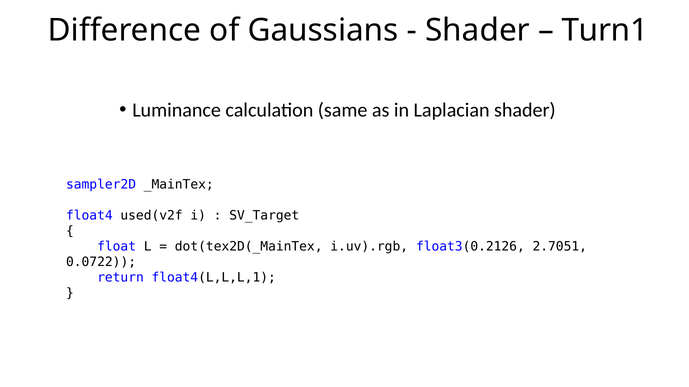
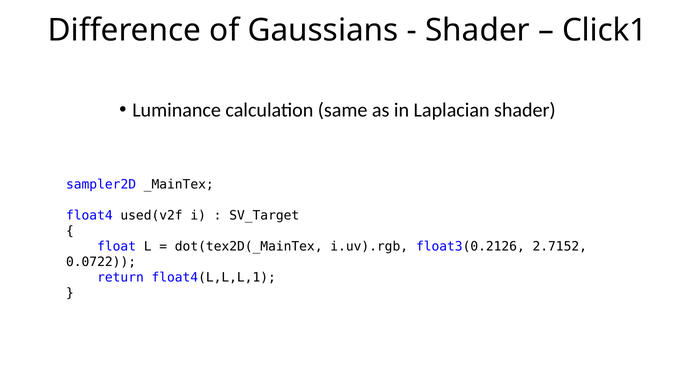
Turn1: Turn1 -> Click1
2.7051: 2.7051 -> 2.7152
